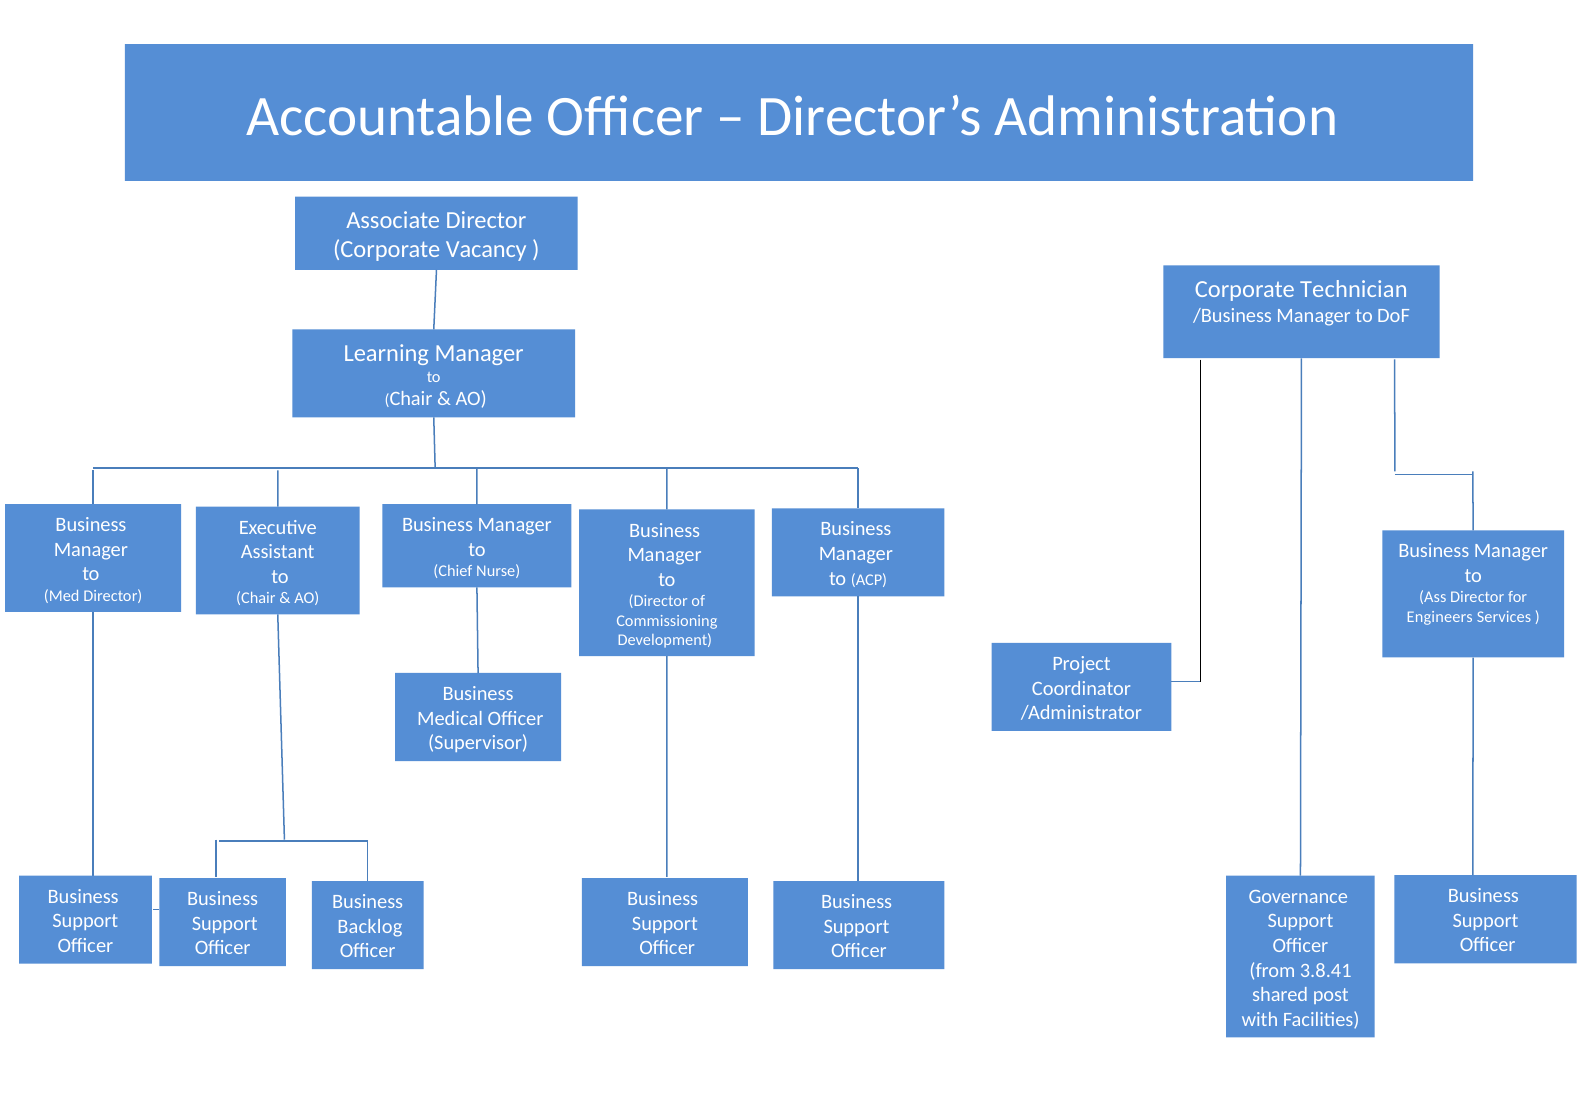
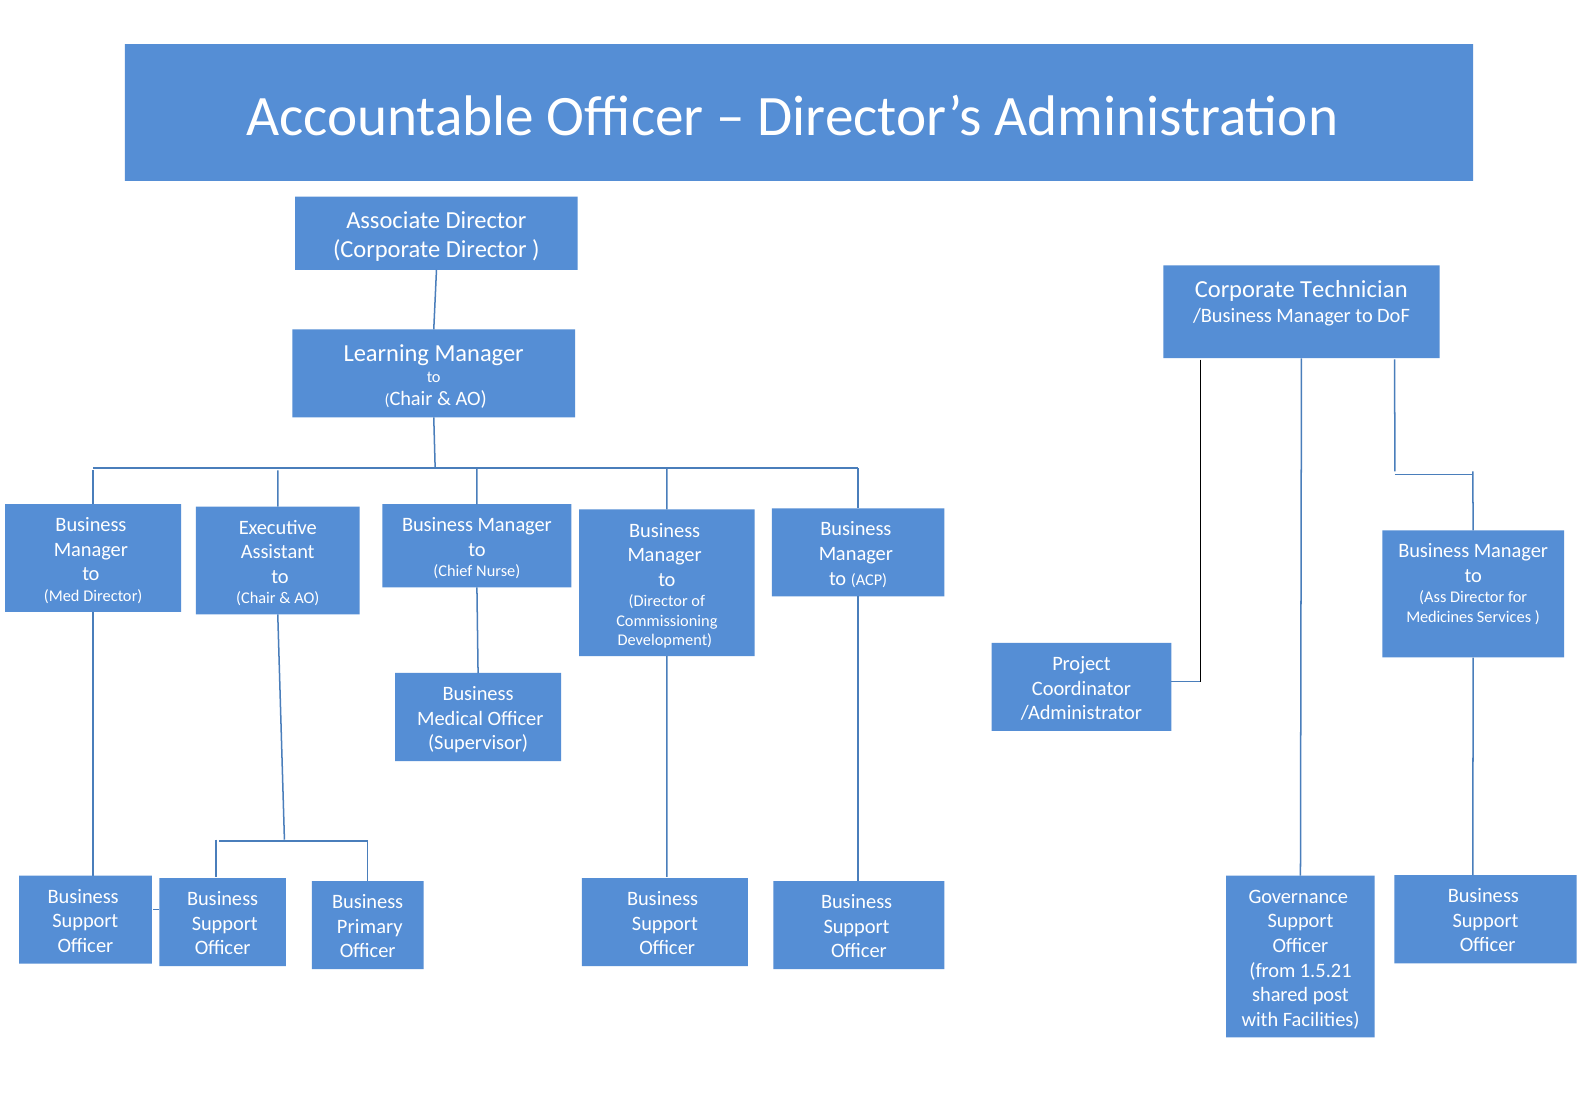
Corporate Vacancy: Vacancy -> Director
Engineers: Engineers -> Medicines
Backlog: Backlog -> Primary
3.8.41: 3.8.41 -> 1.5.21
